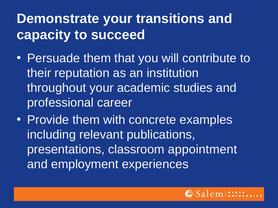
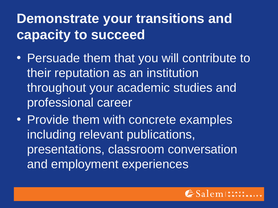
appointment: appointment -> conversation
